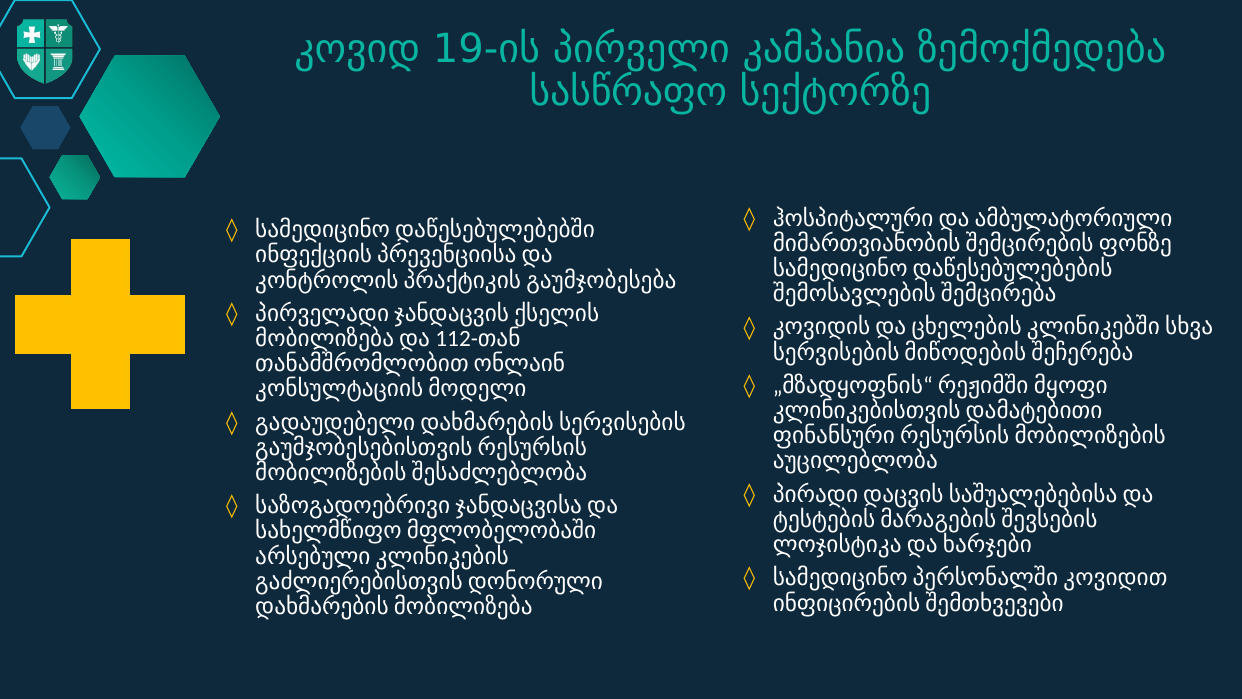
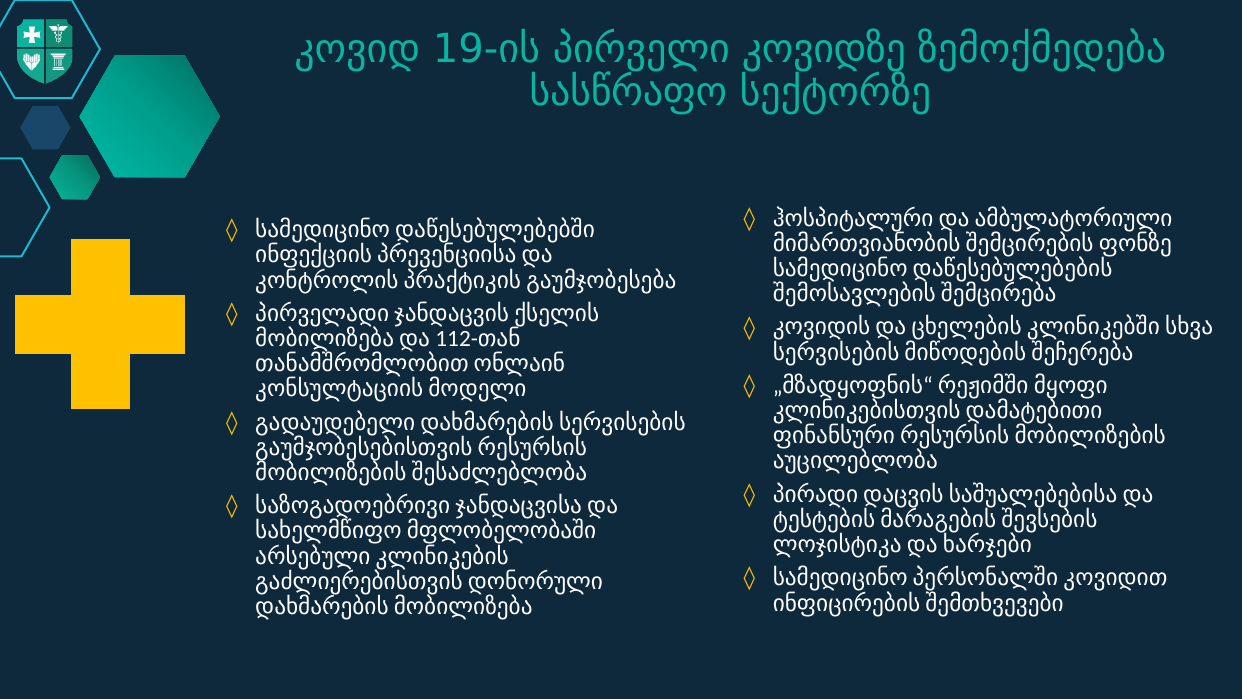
კამპანია: კამპანია -> კოვიდზე
